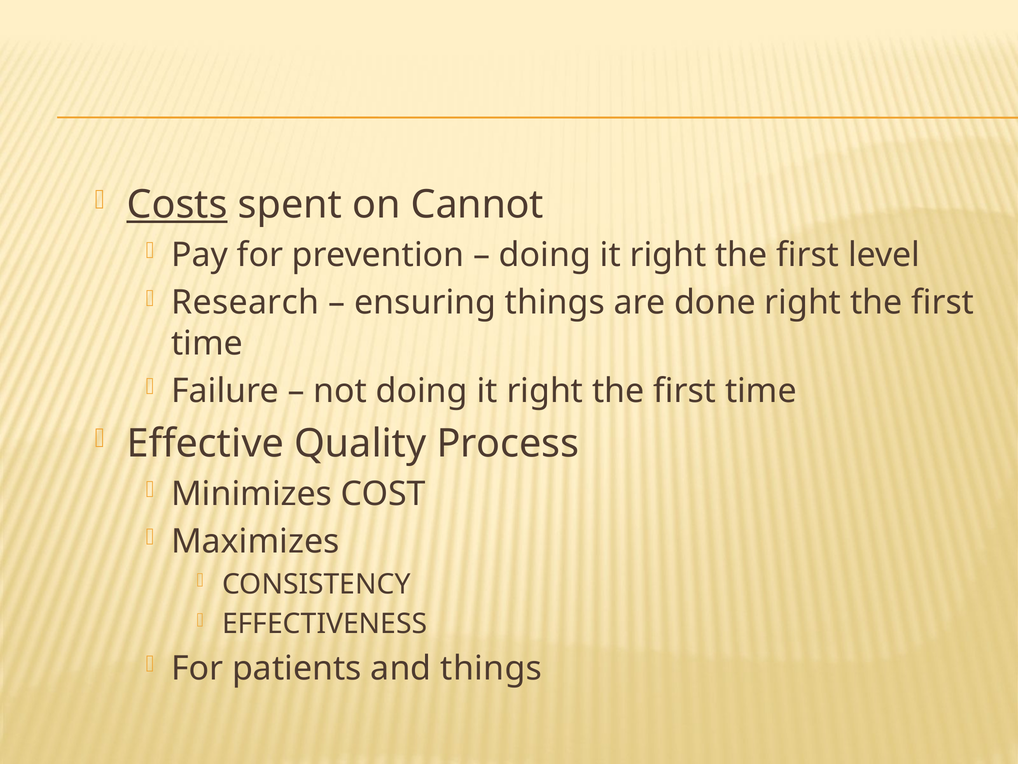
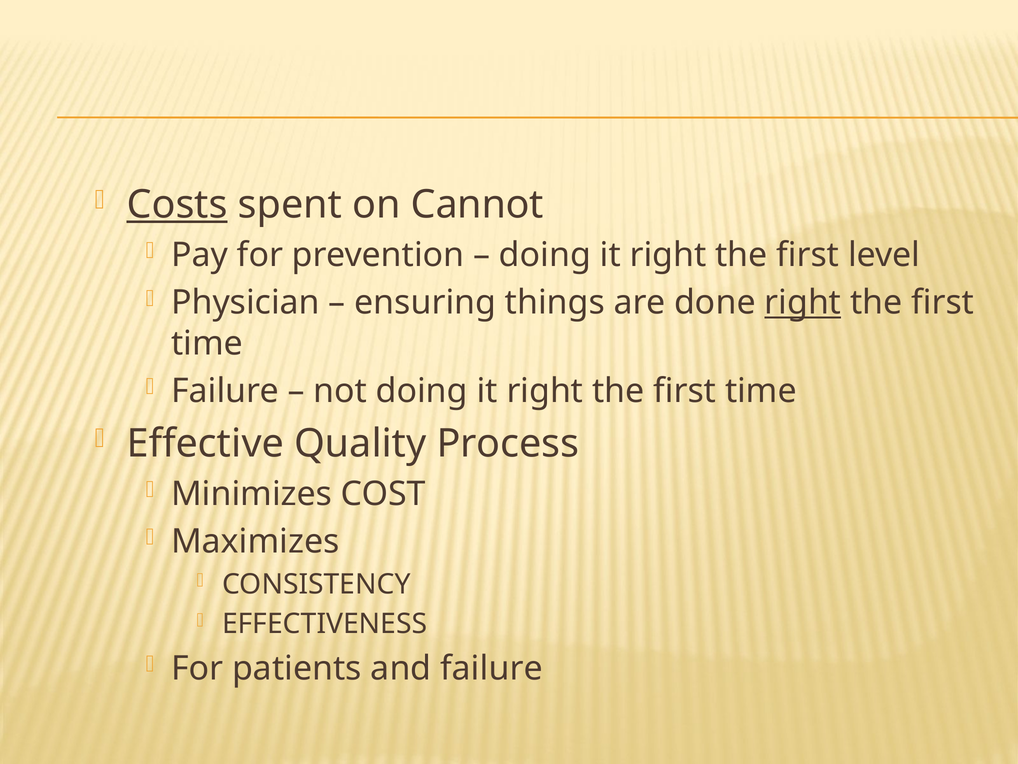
Research: Research -> Physician
right at (803, 303) underline: none -> present
and things: things -> failure
